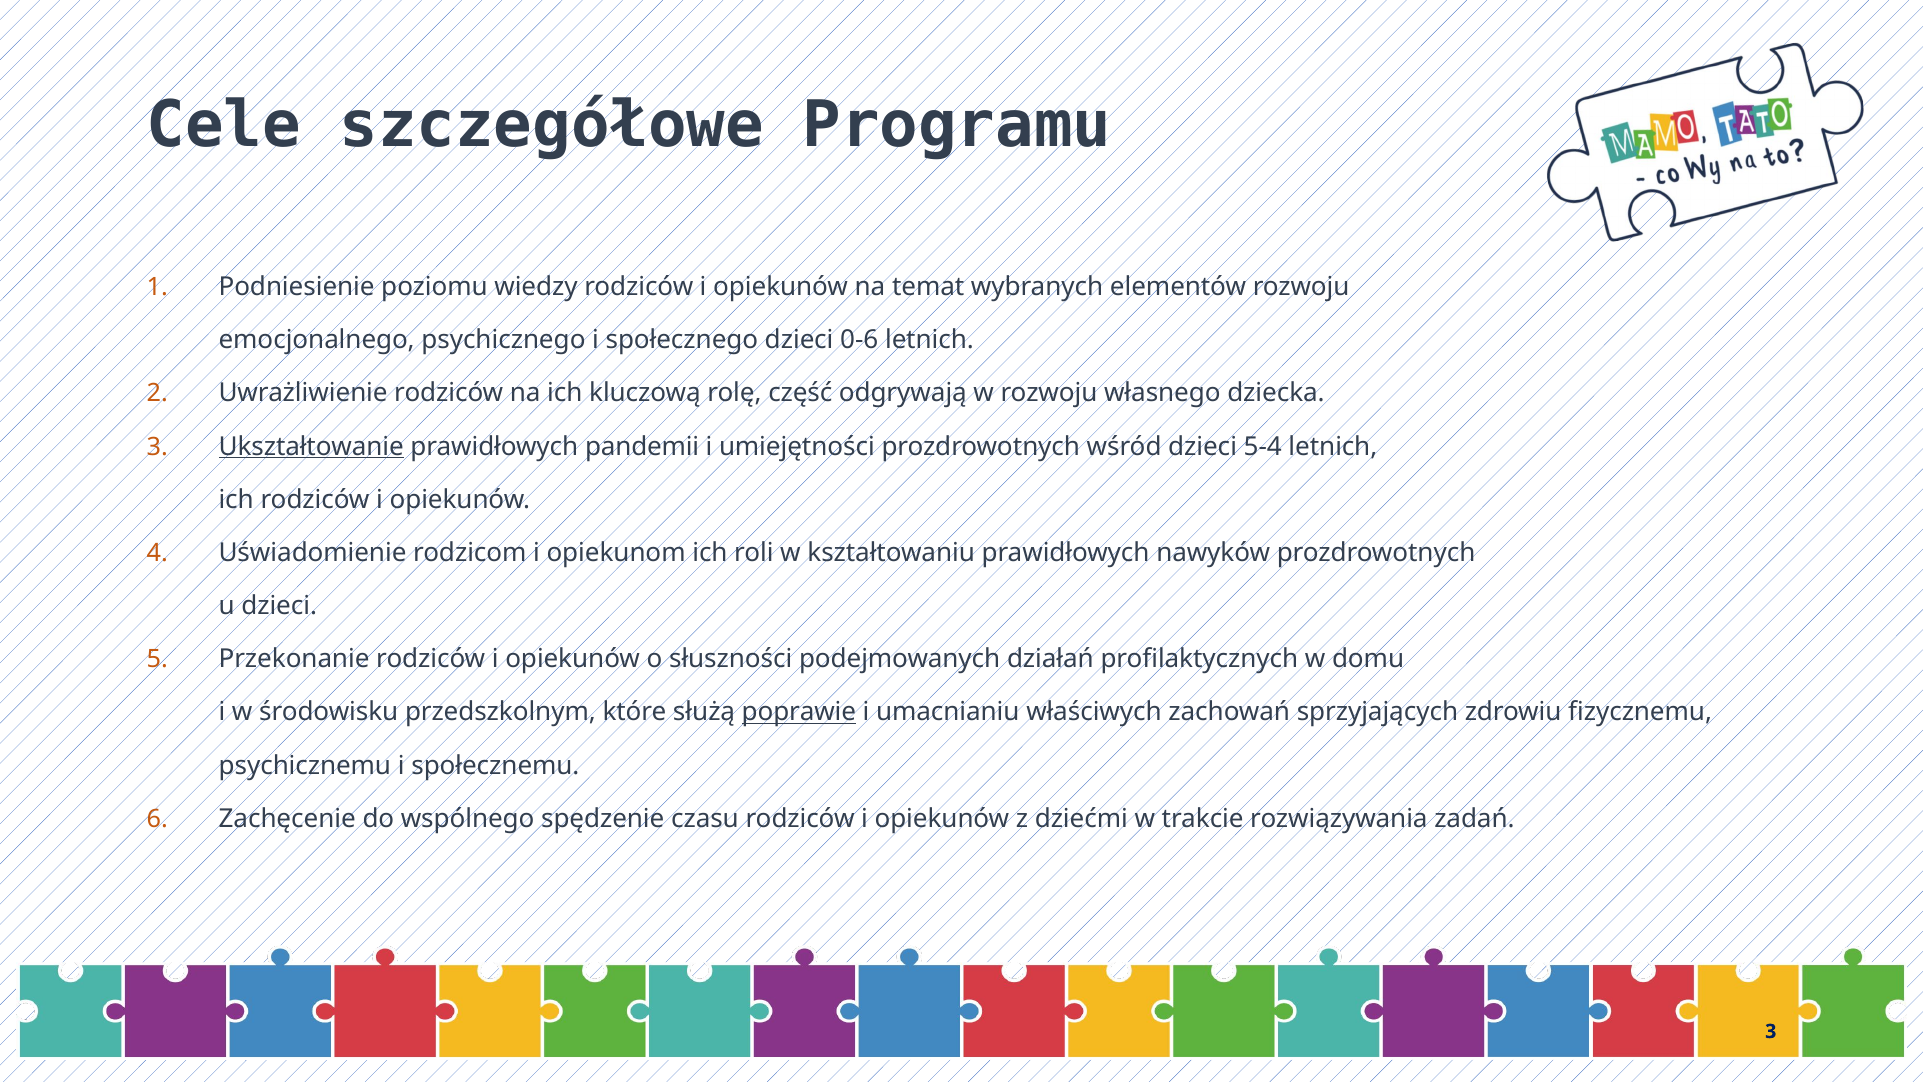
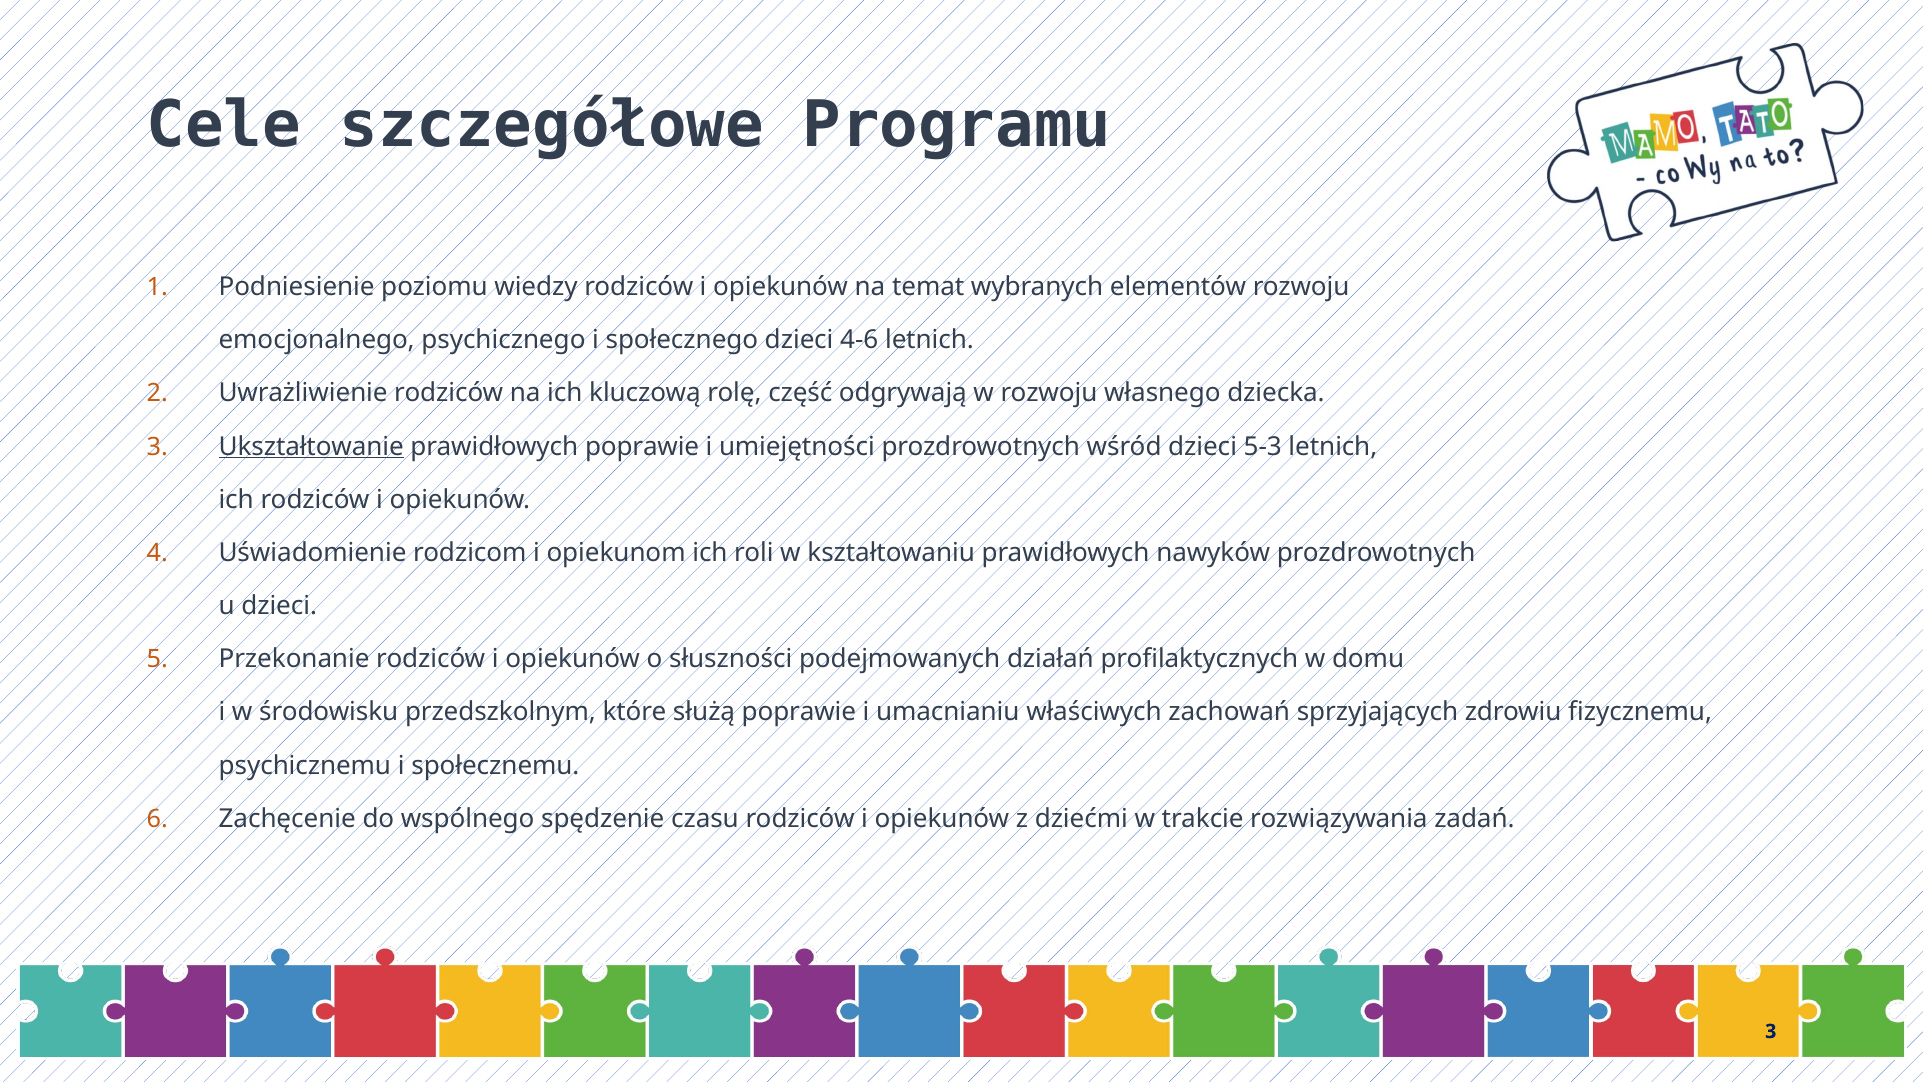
0-6: 0-6 -> 4-6
prawidłowych pandemii: pandemii -> poprawie
5-4: 5-4 -> 5-3
poprawie at (799, 712) underline: present -> none
